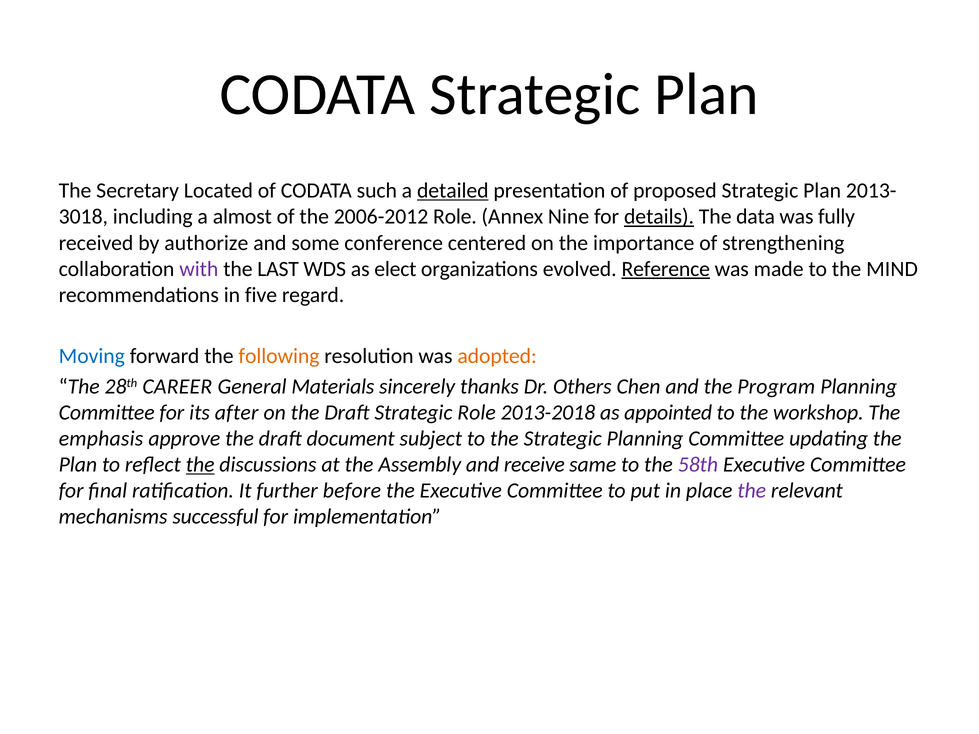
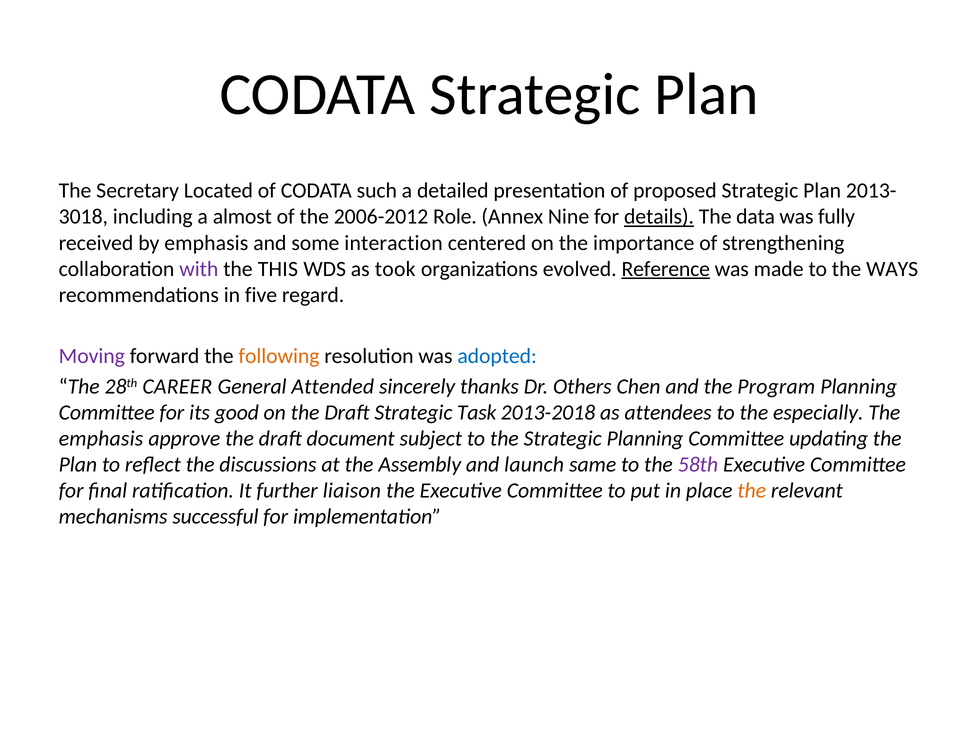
detailed underline: present -> none
by authorize: authorize -> emphasis
conference: conference -> interaction
LAST: LAST -> THIS
elect: elect -> took
MIND: MIND -> WAYS
Moving colour: blue -> purple
adopted colour: orange -> blue
Materials: Materials -> Attended
after: after -> good
Strategic Role: Role -> Task
appointed: appointed -> attendees
workshop: workshop -> especially
the at (200, 465) underline: present -> none
receive: receive -> launch
before: before -> liaison
the at (752, 491) colour: purple -> orange
